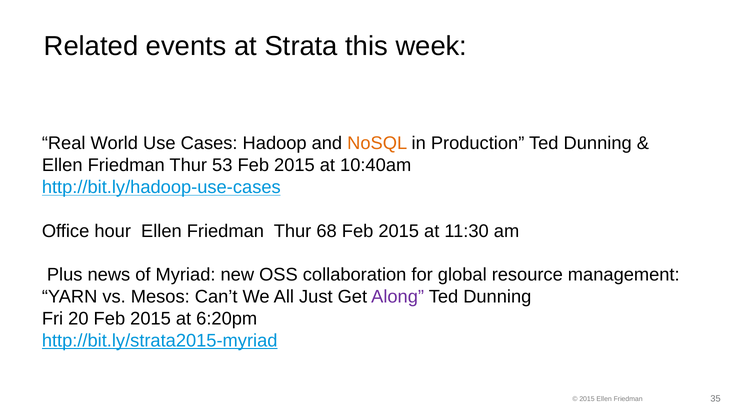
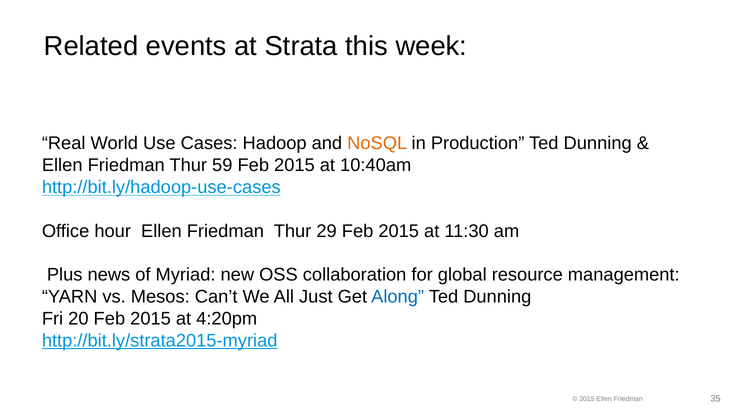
53: 53 -> 59
68: 68 -> 29
Along colour: purple -> blue
6:20pm: 6:20pm -> 4:20pm
